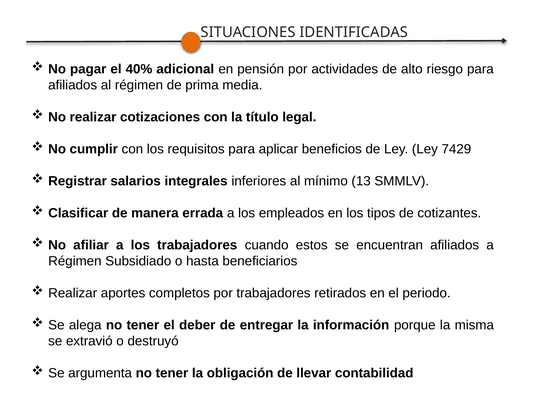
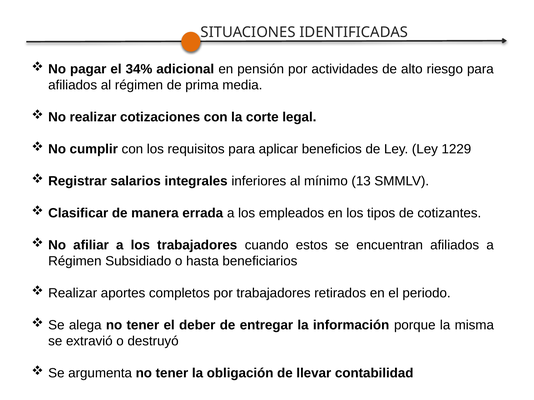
40%: 40% -> 34%
título: título -> corte
7429: 7429 -> 1229
